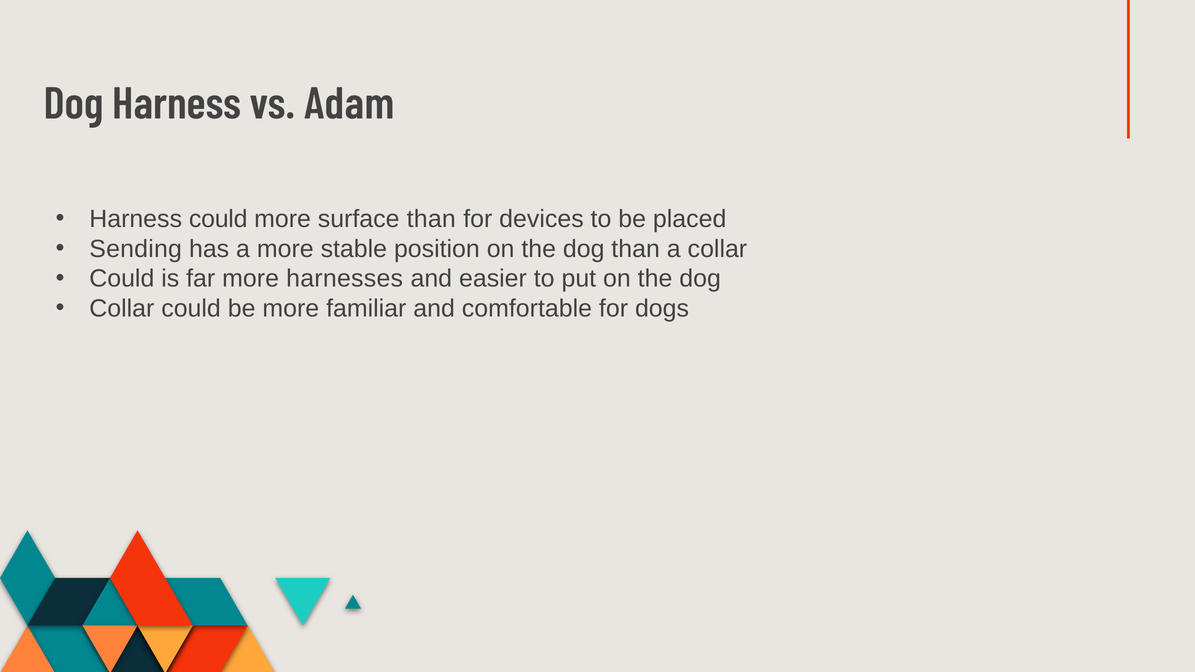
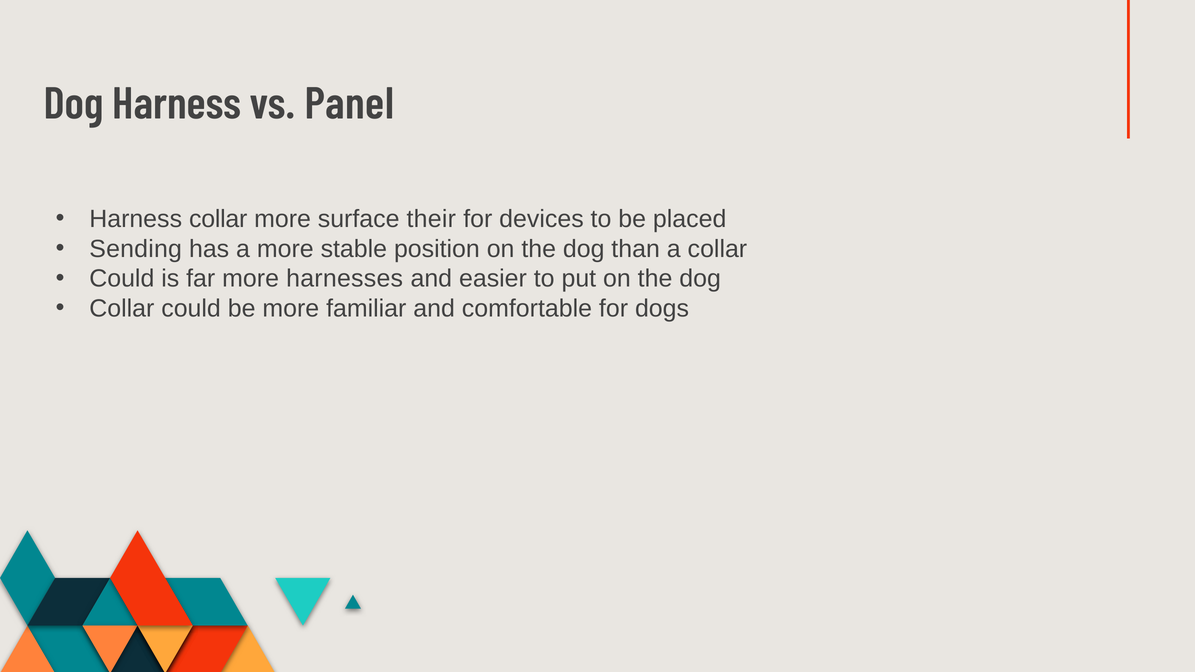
Adam: Adam -> Panel
Harness could: could -> collar
surface than: than -> their
